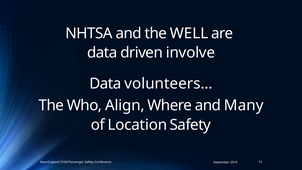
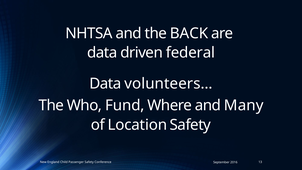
WELL: WELL -> BACK
involve: involve -> federal
Align: Align -> Fund
